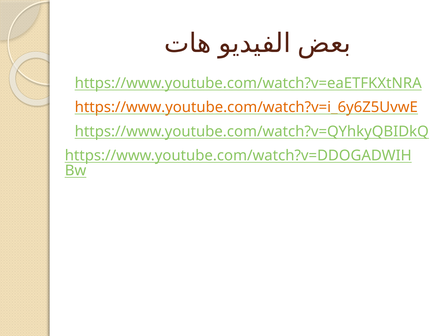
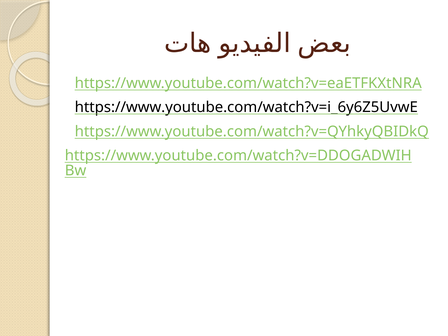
https://www.youtube.com/watch?v=i_6y6Z5UvwE colour: orange -> black
